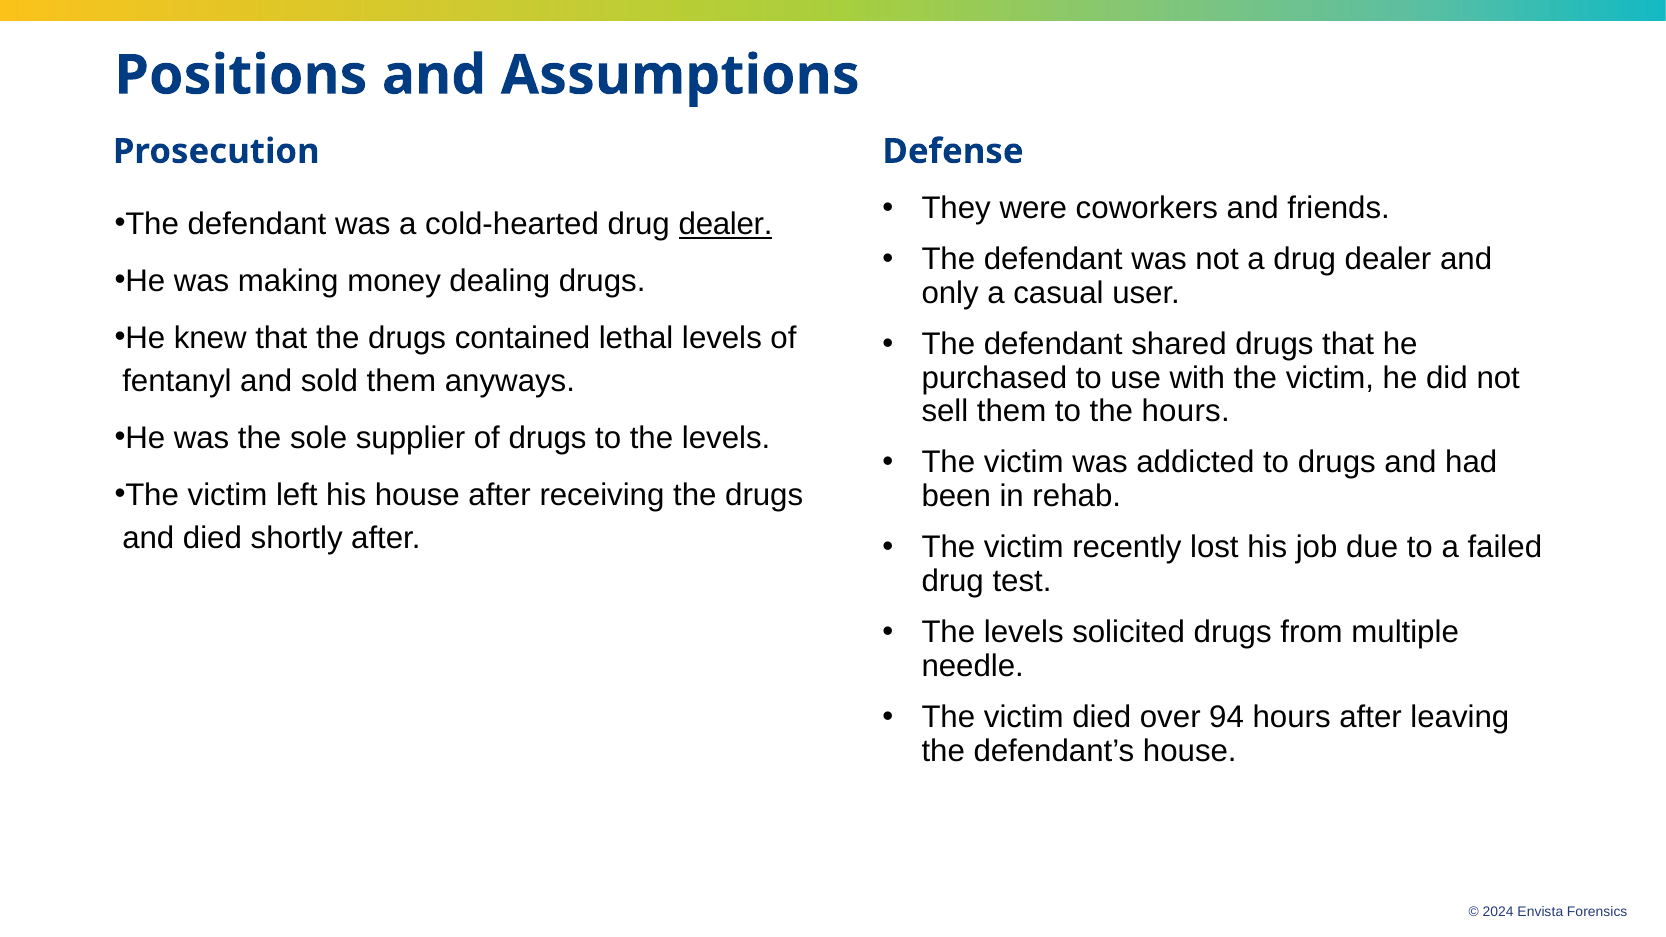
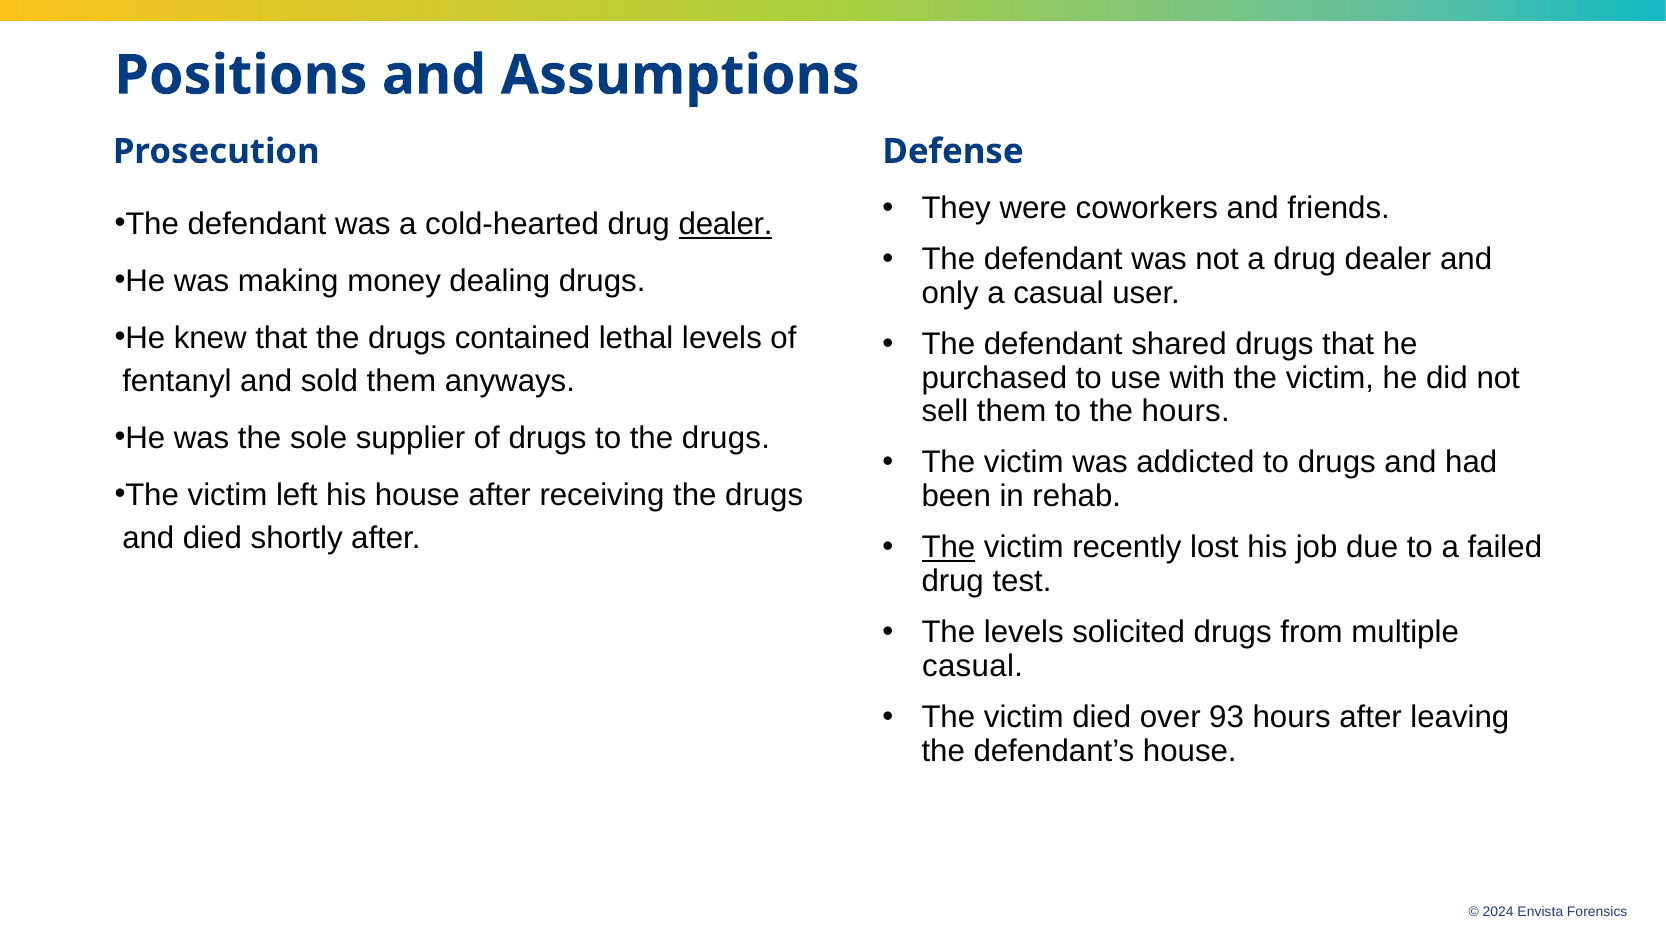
to the levels: levels -> drugs
The at (948, 548) underline: none -> present
needle at (973, 666): needle -> casual
94: 94 -> 93
